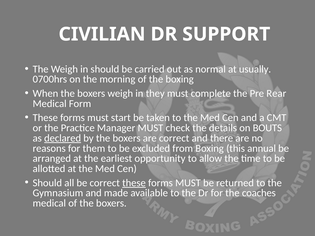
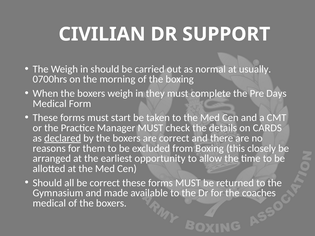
Rear: Rear -> Days
BOUTS: BOUTS -> CARDS
annual: annual -> closely
these at (134, 183) underline: present -> none
